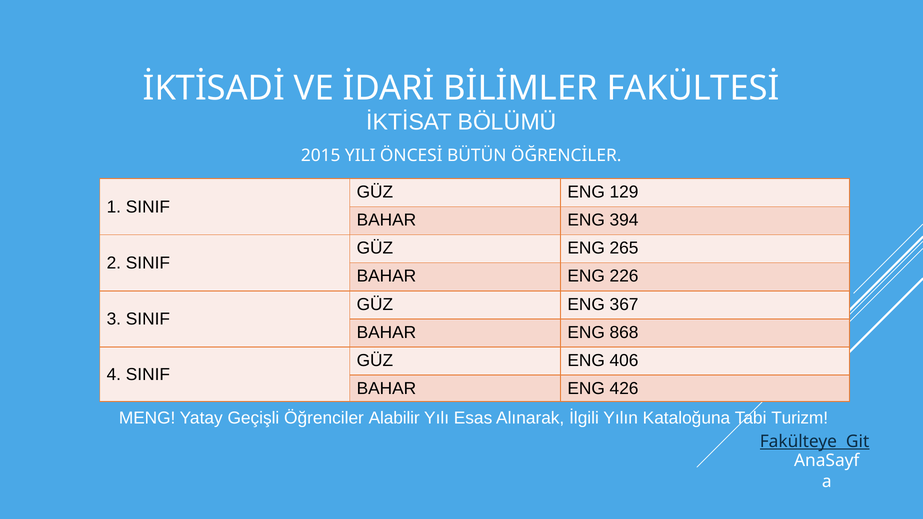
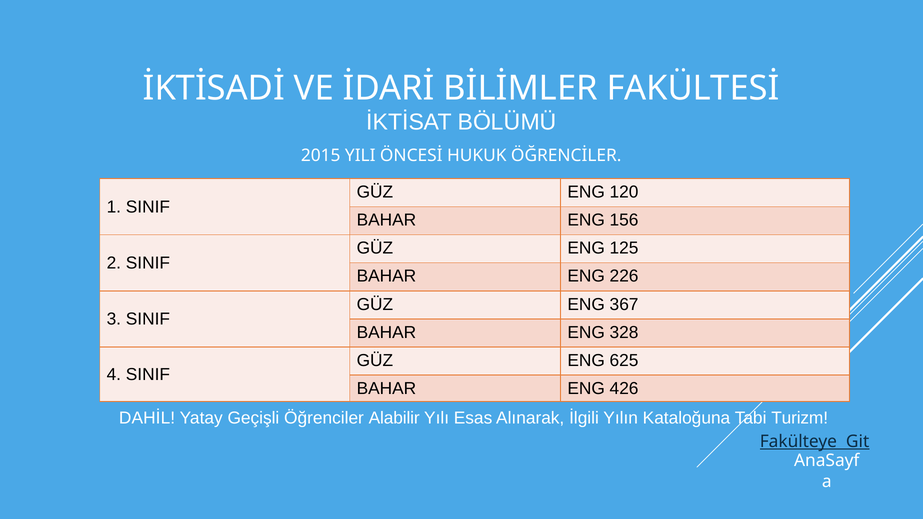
BÜTÜN: BÜTÜN -> HUKUK
129: 129 -> 120
394: 394 -> 156
265: 265 -> 125
868: 868 -> 328
406: 406 -> 625
MENG: MENG -> DAHİL
